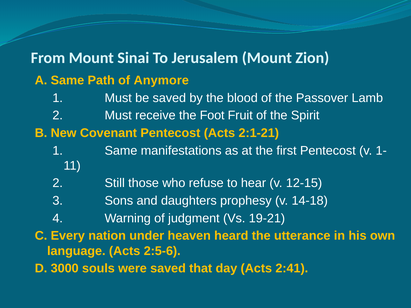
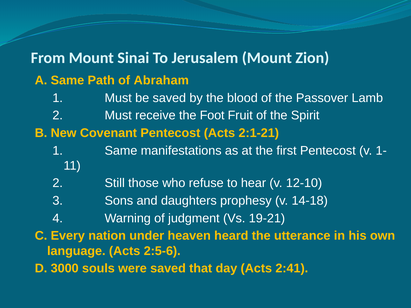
Anymore: Anymore -> Abraham
12-15: 12-15 -> 12-10
